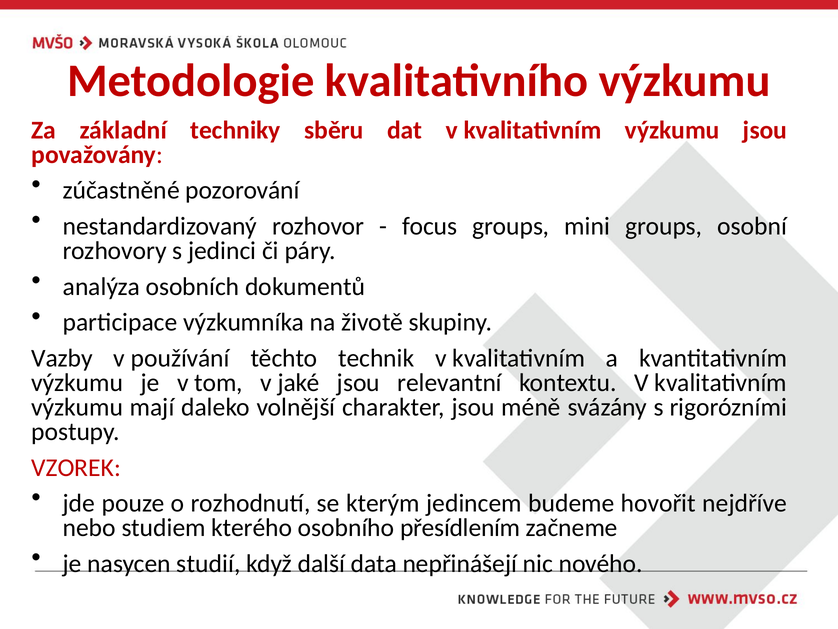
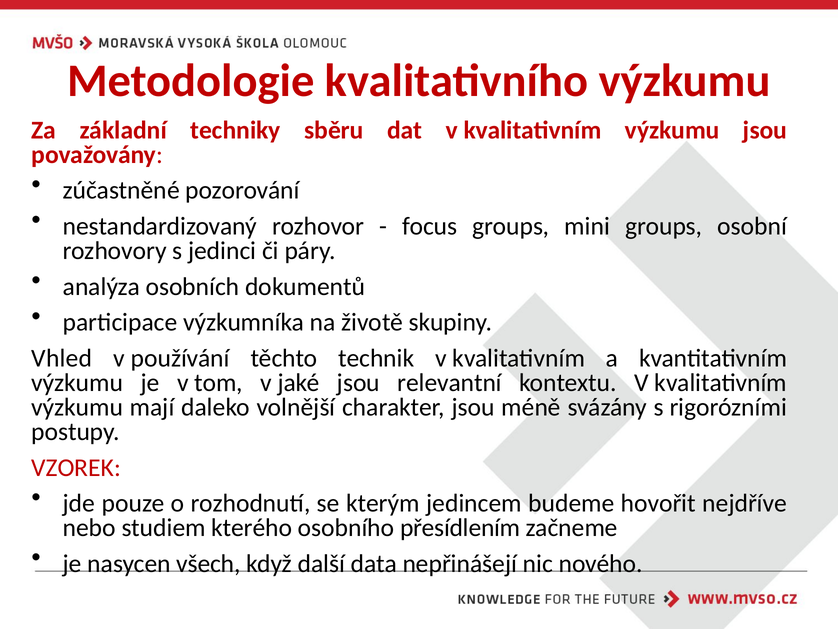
Vazby: Vazby -> Vhled
studií: studií -> všech
